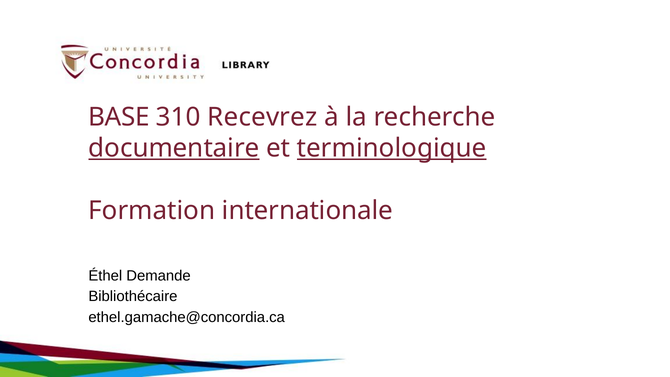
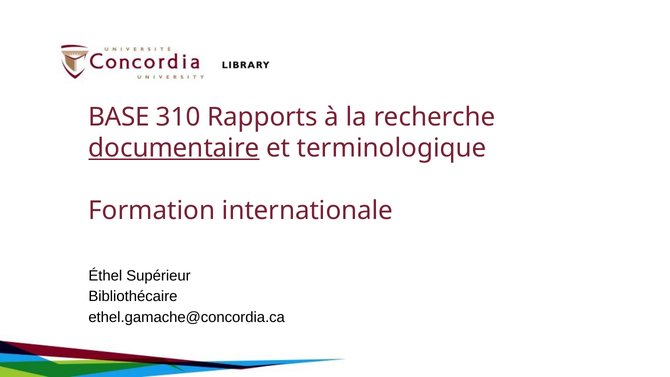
Recevrez: Recevrez -> Rapports
terminologique underline: present -> none
Demande: Demande -> Supérieur
